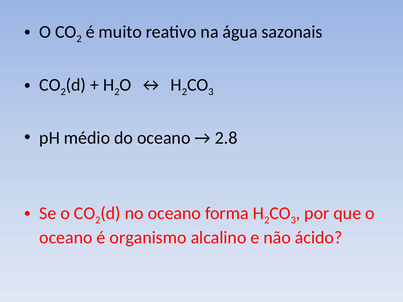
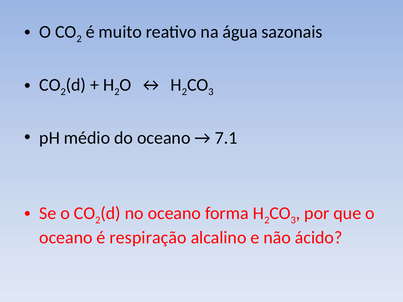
2.8: 2.8 -> 7.1
organismo: organismo -> respiração
